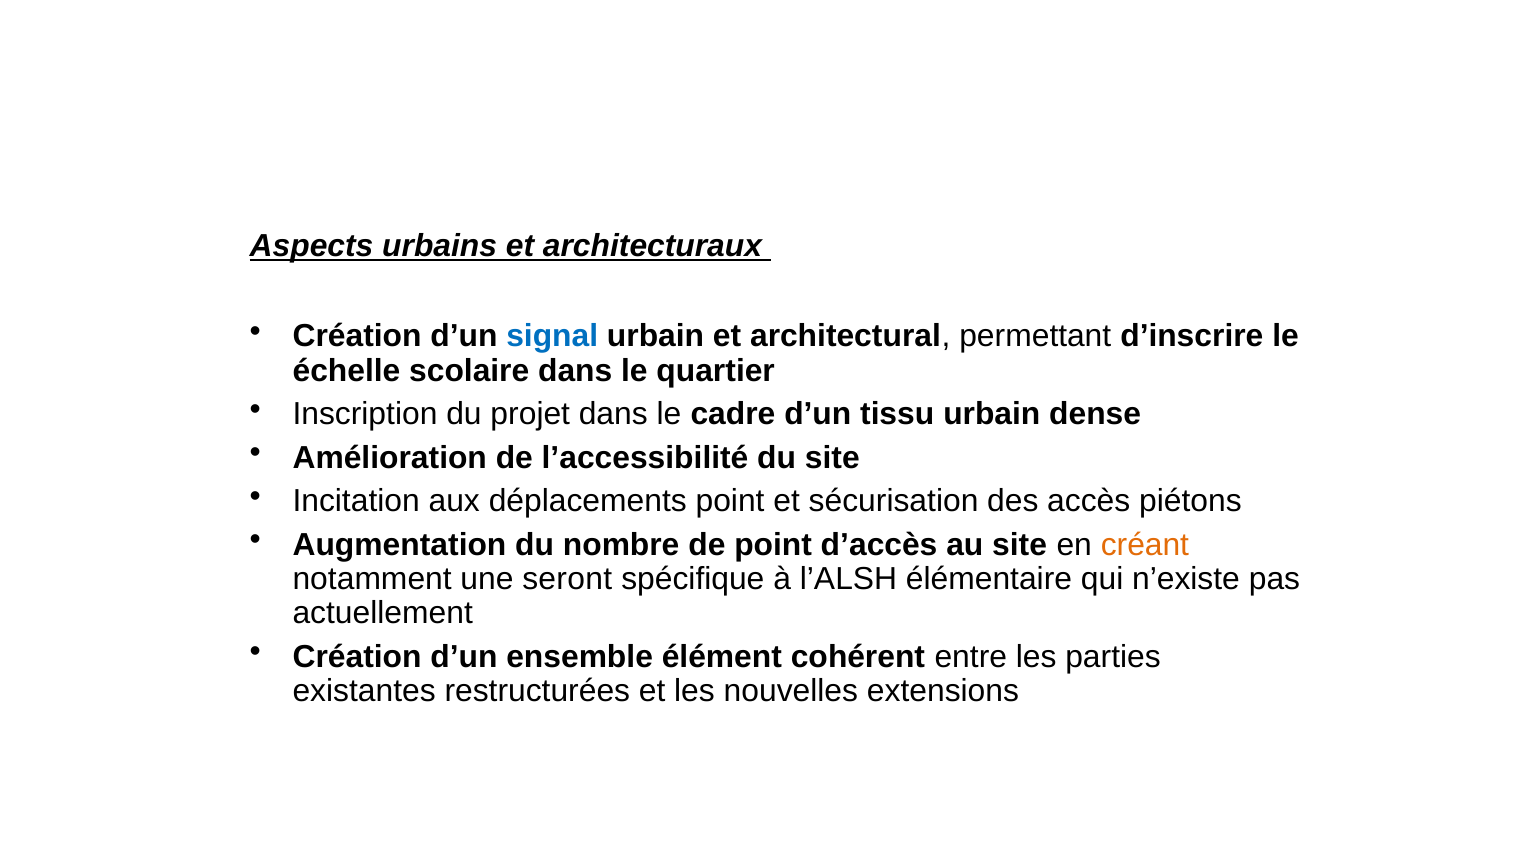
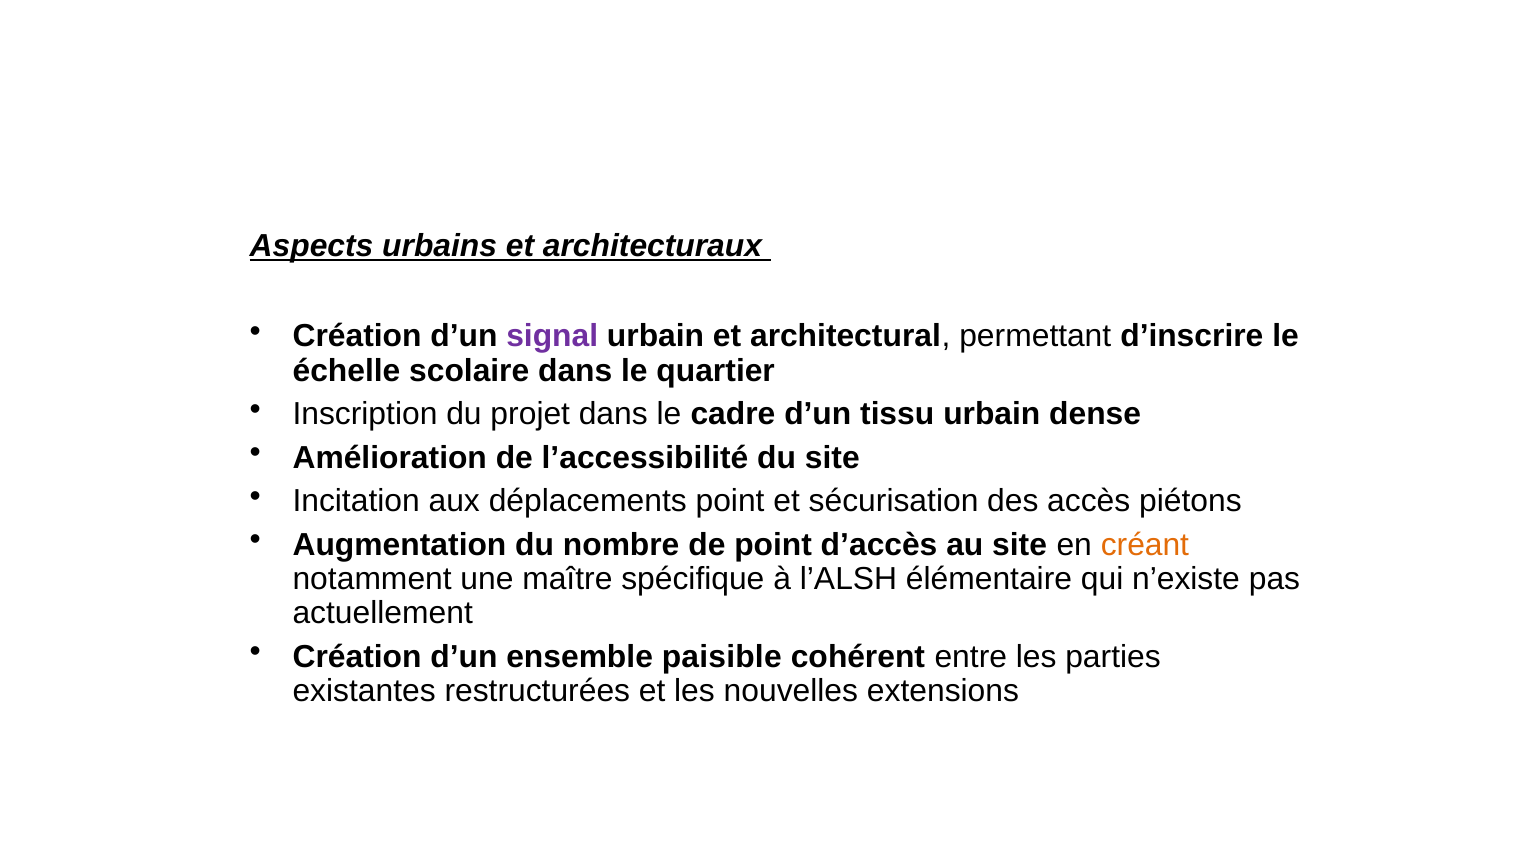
signal colour: blue -> purple
seront: seront -> maître
élément: élément -> paisible
